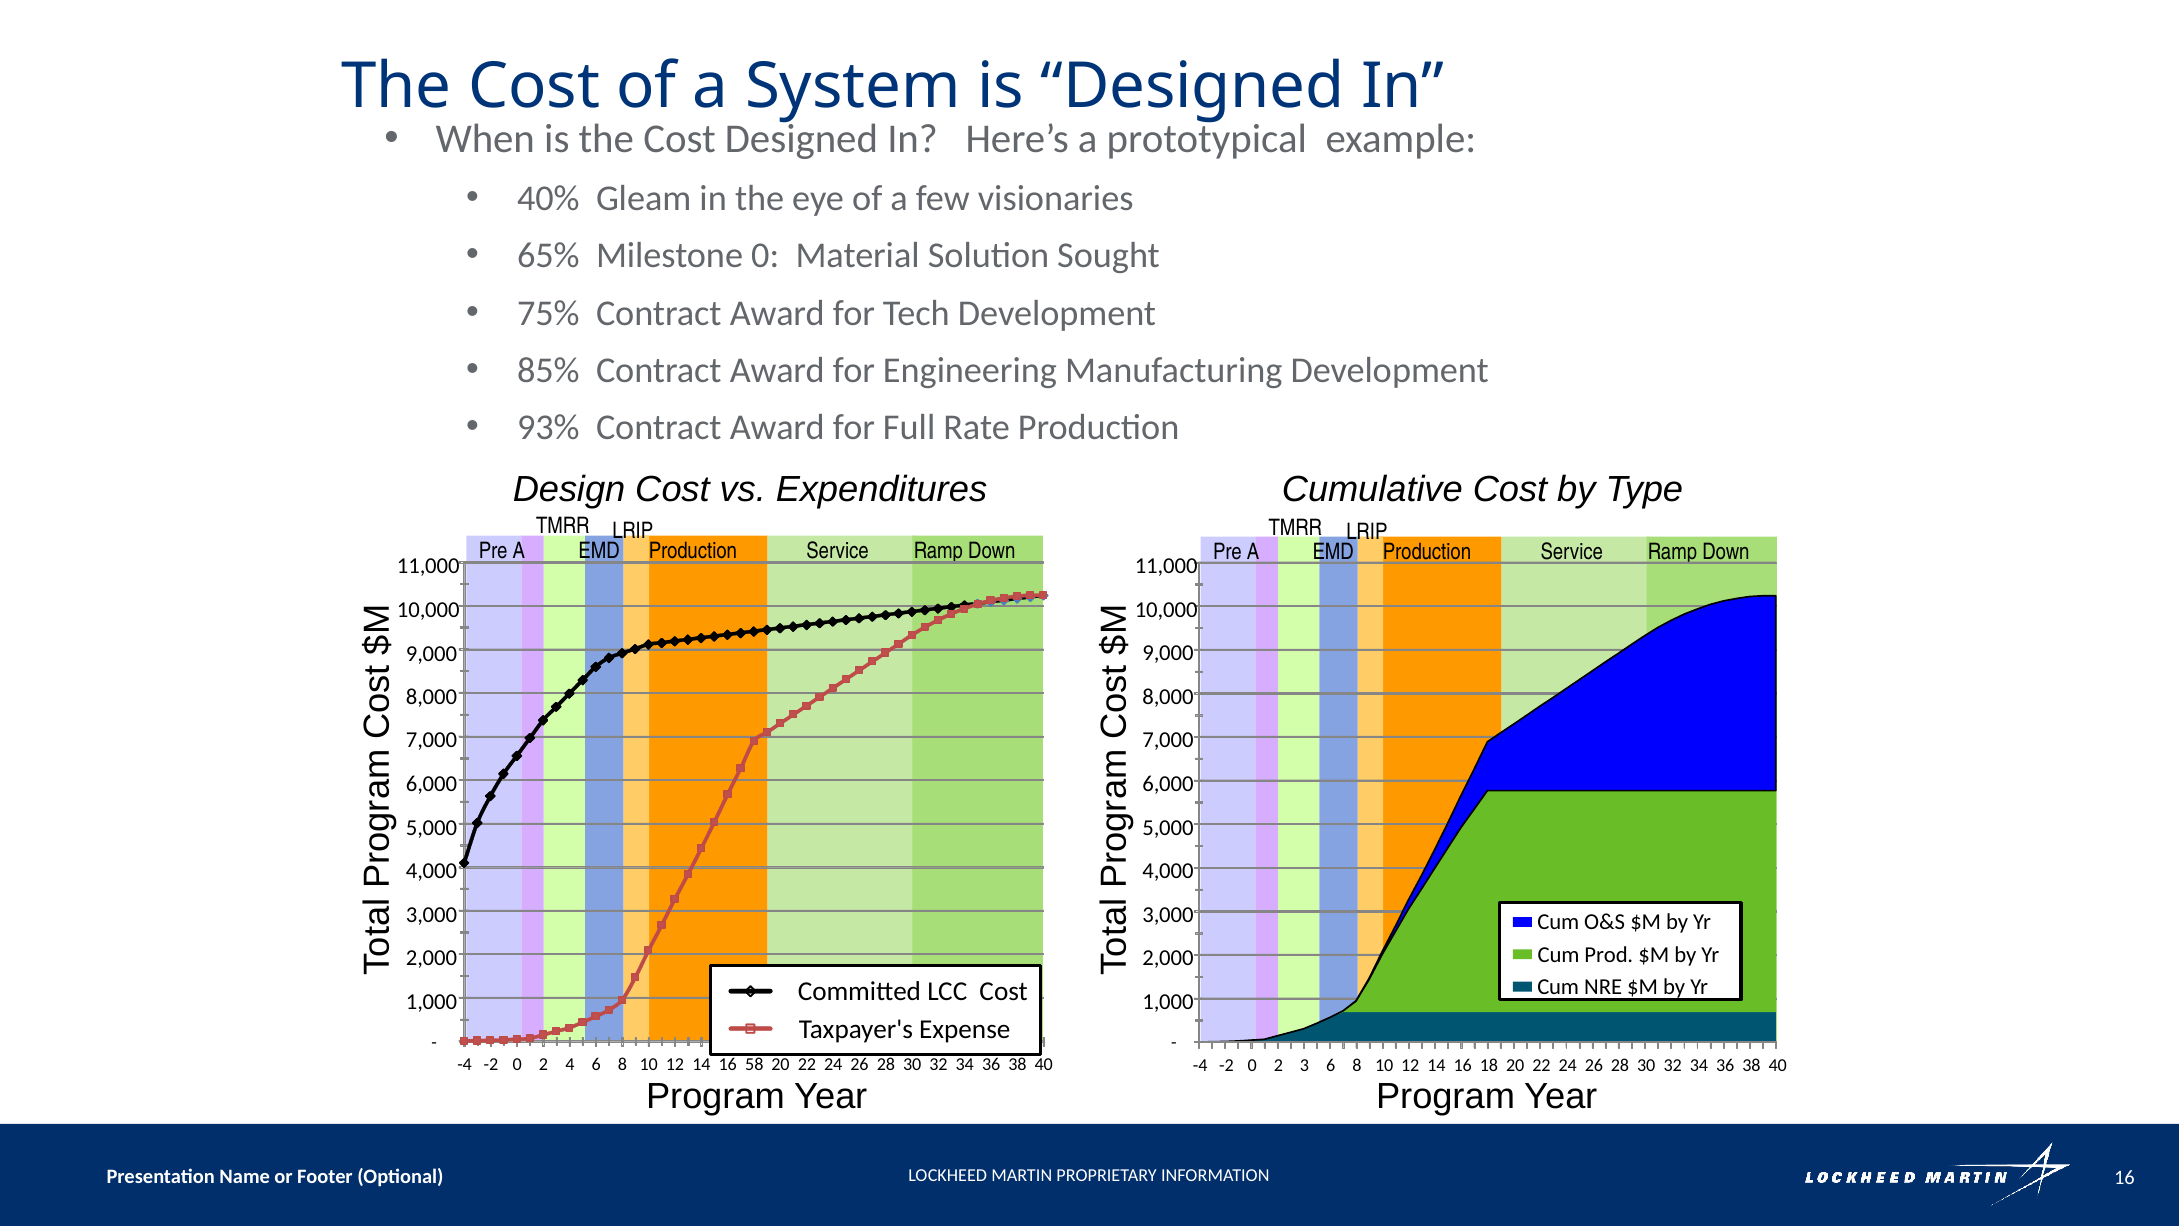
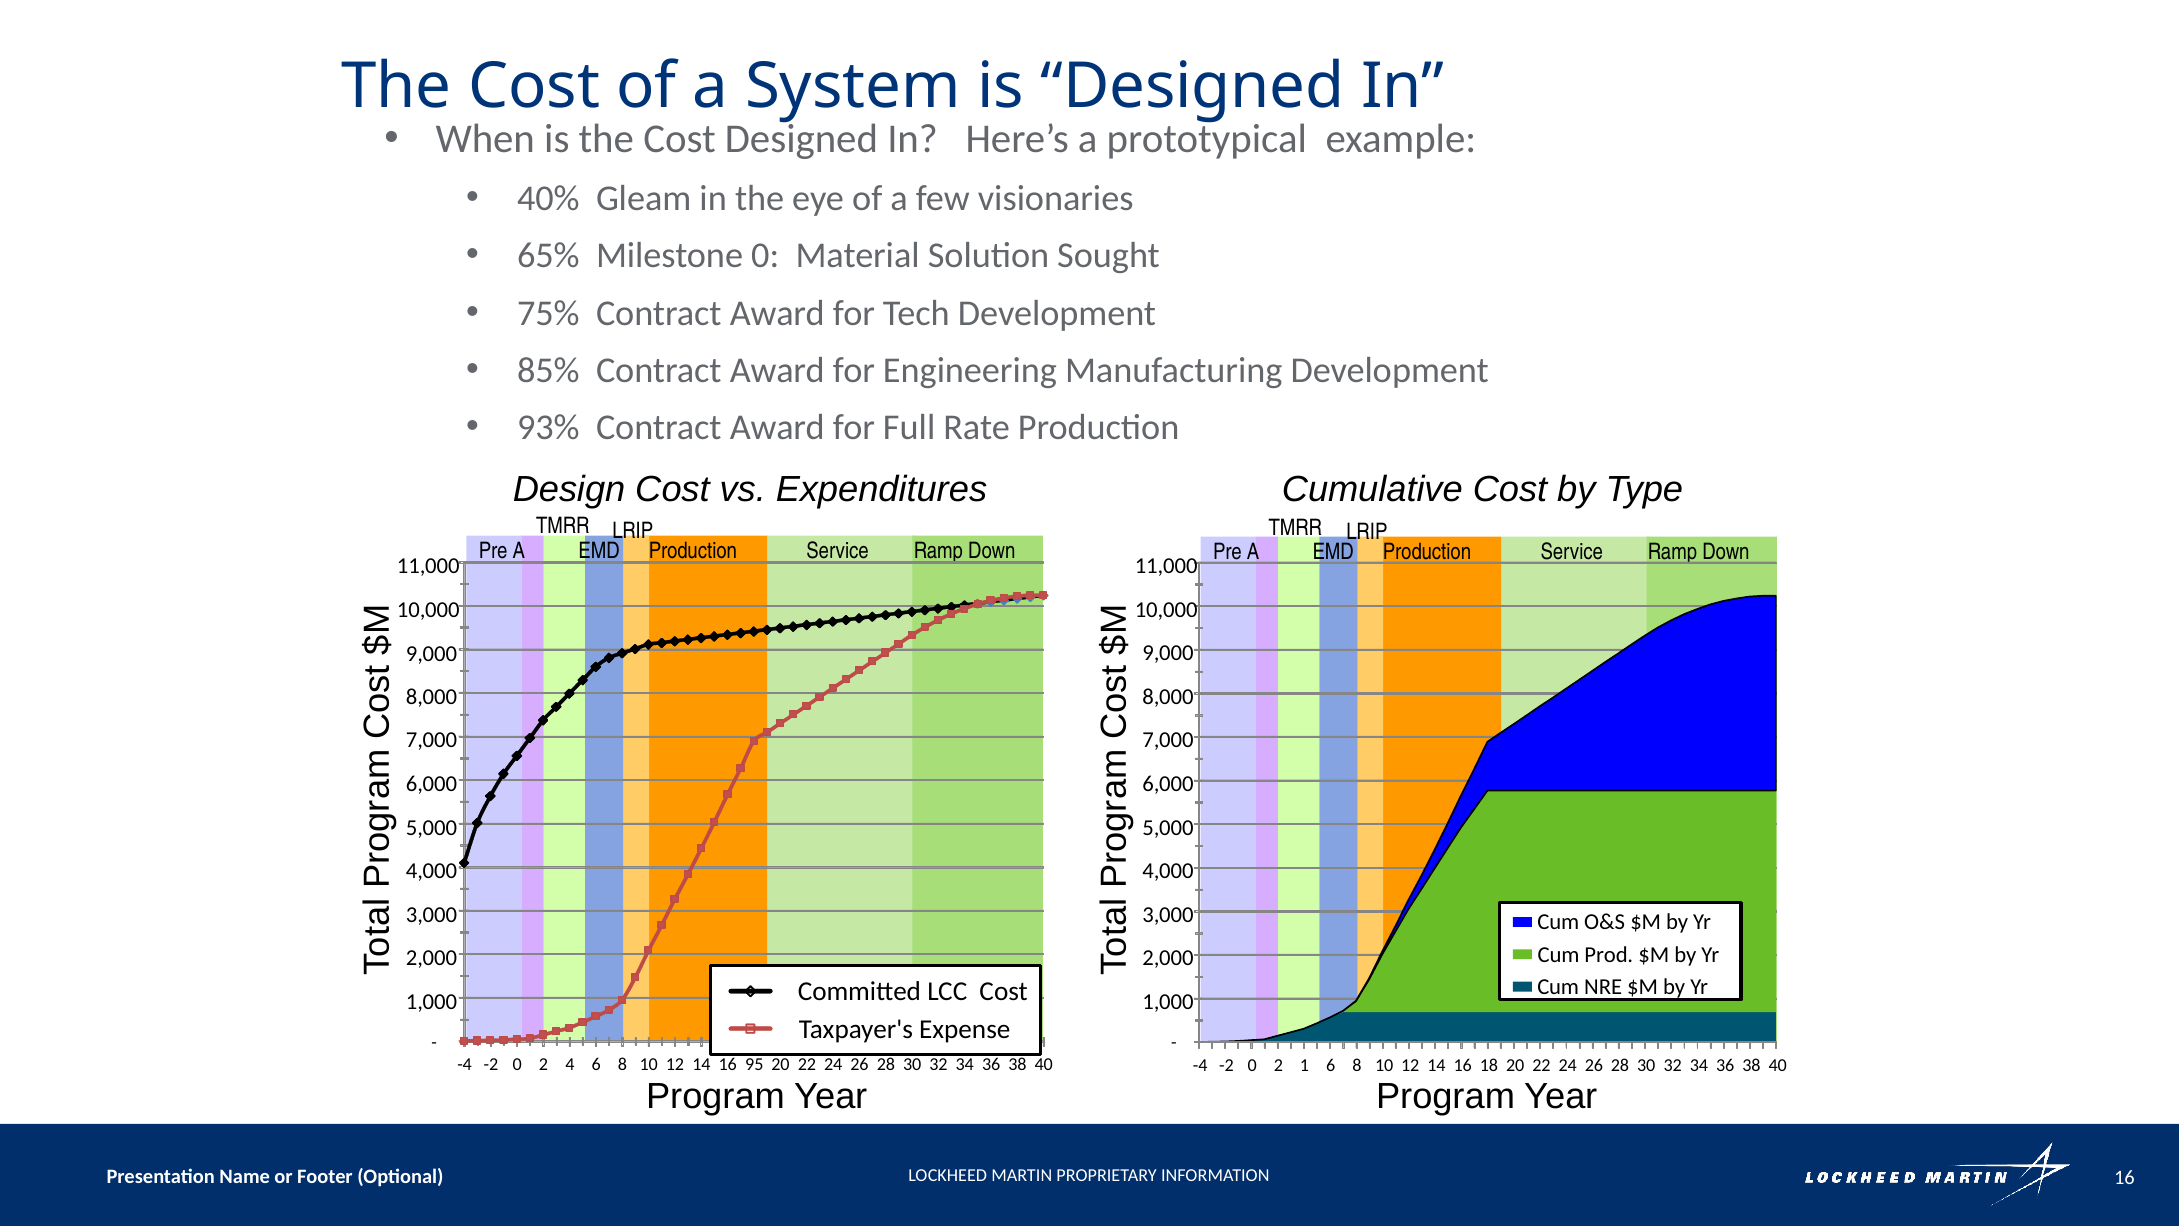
58: 58 -> 95
3: 3 -> 1
